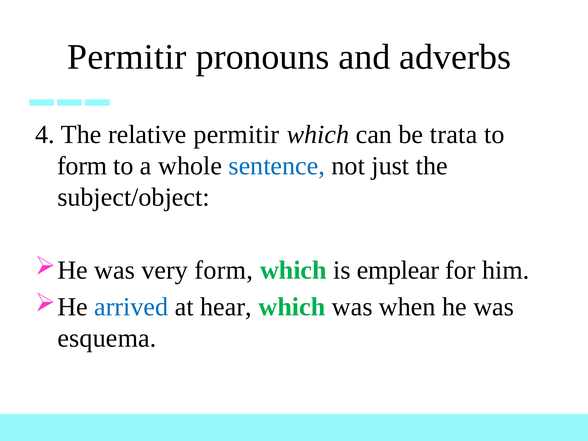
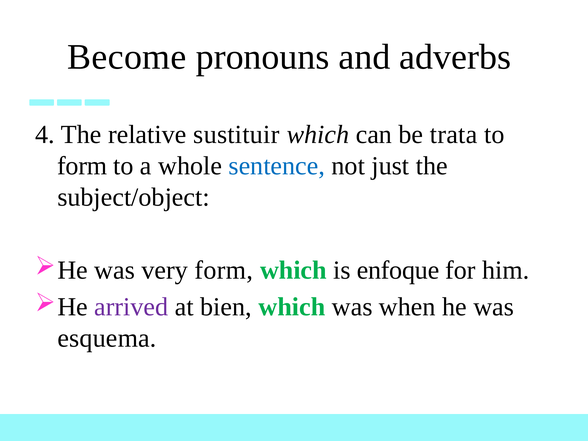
Permitir at (127, 57): Permitir -> Become
relative permitir: permitir -> sustituir
emplear: emplear -> enfoque
arrived colour: blue -> purple
hear: hear -> bien
